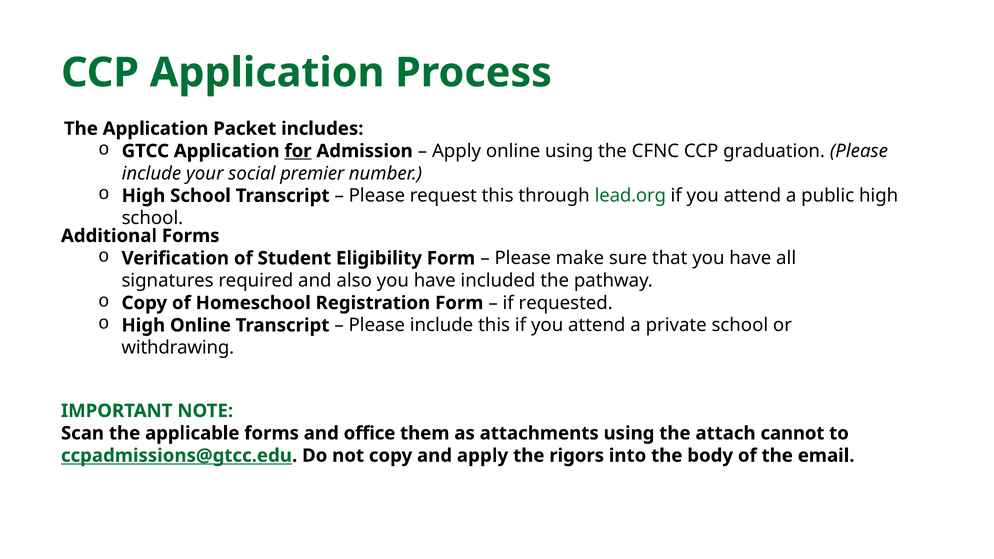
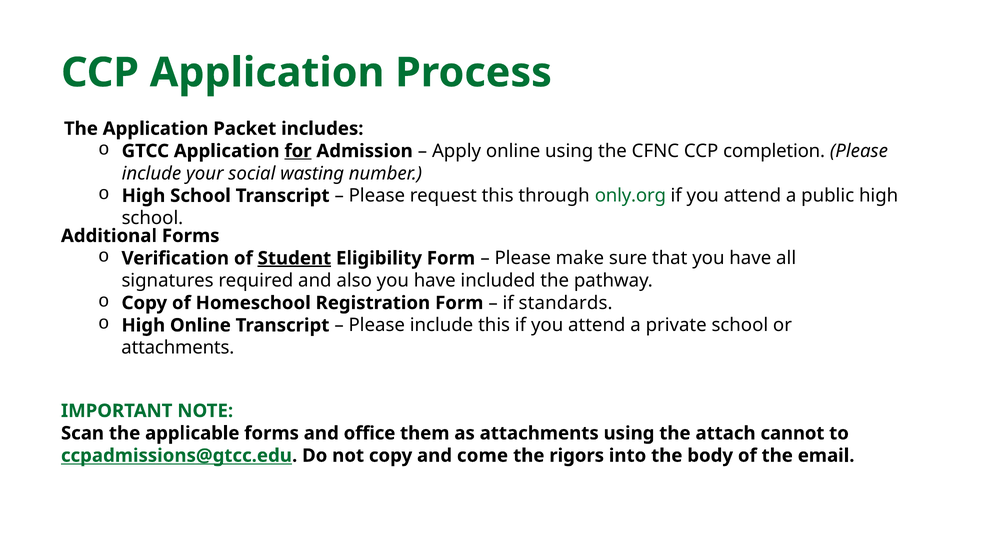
graduation: graduation -> completion
premier: premier -> wasting
lead.org: lead.org -> only.org
Student underline: none -> present
requested: requested -> standards
withdrawing at (178, 348): withdrawing -> attachments
and apply: apply -> come
